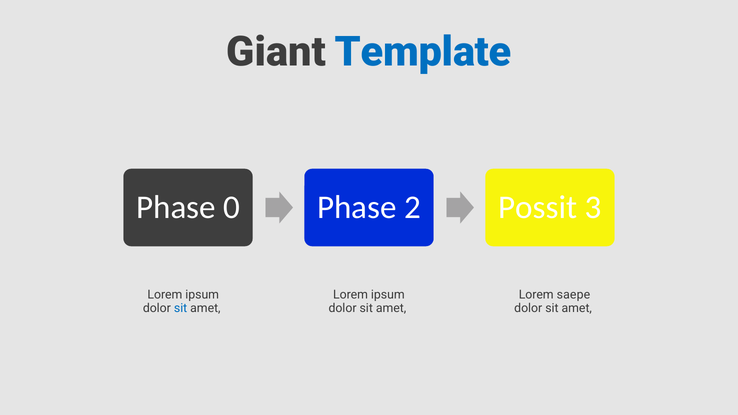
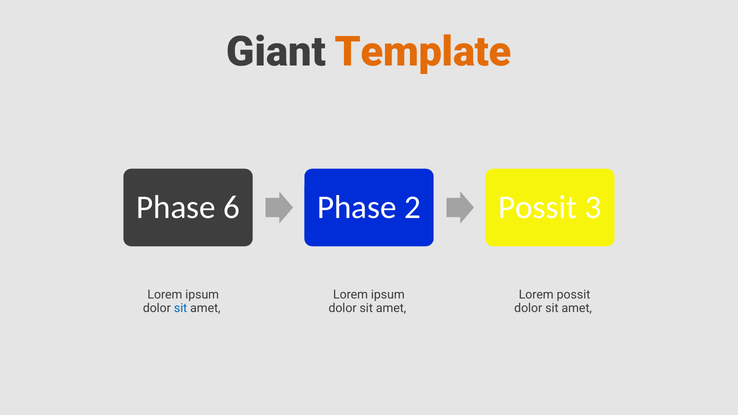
Template colour: blue -> orange
0: 0 -> 6
Lorem saepe: saepe -> possit
